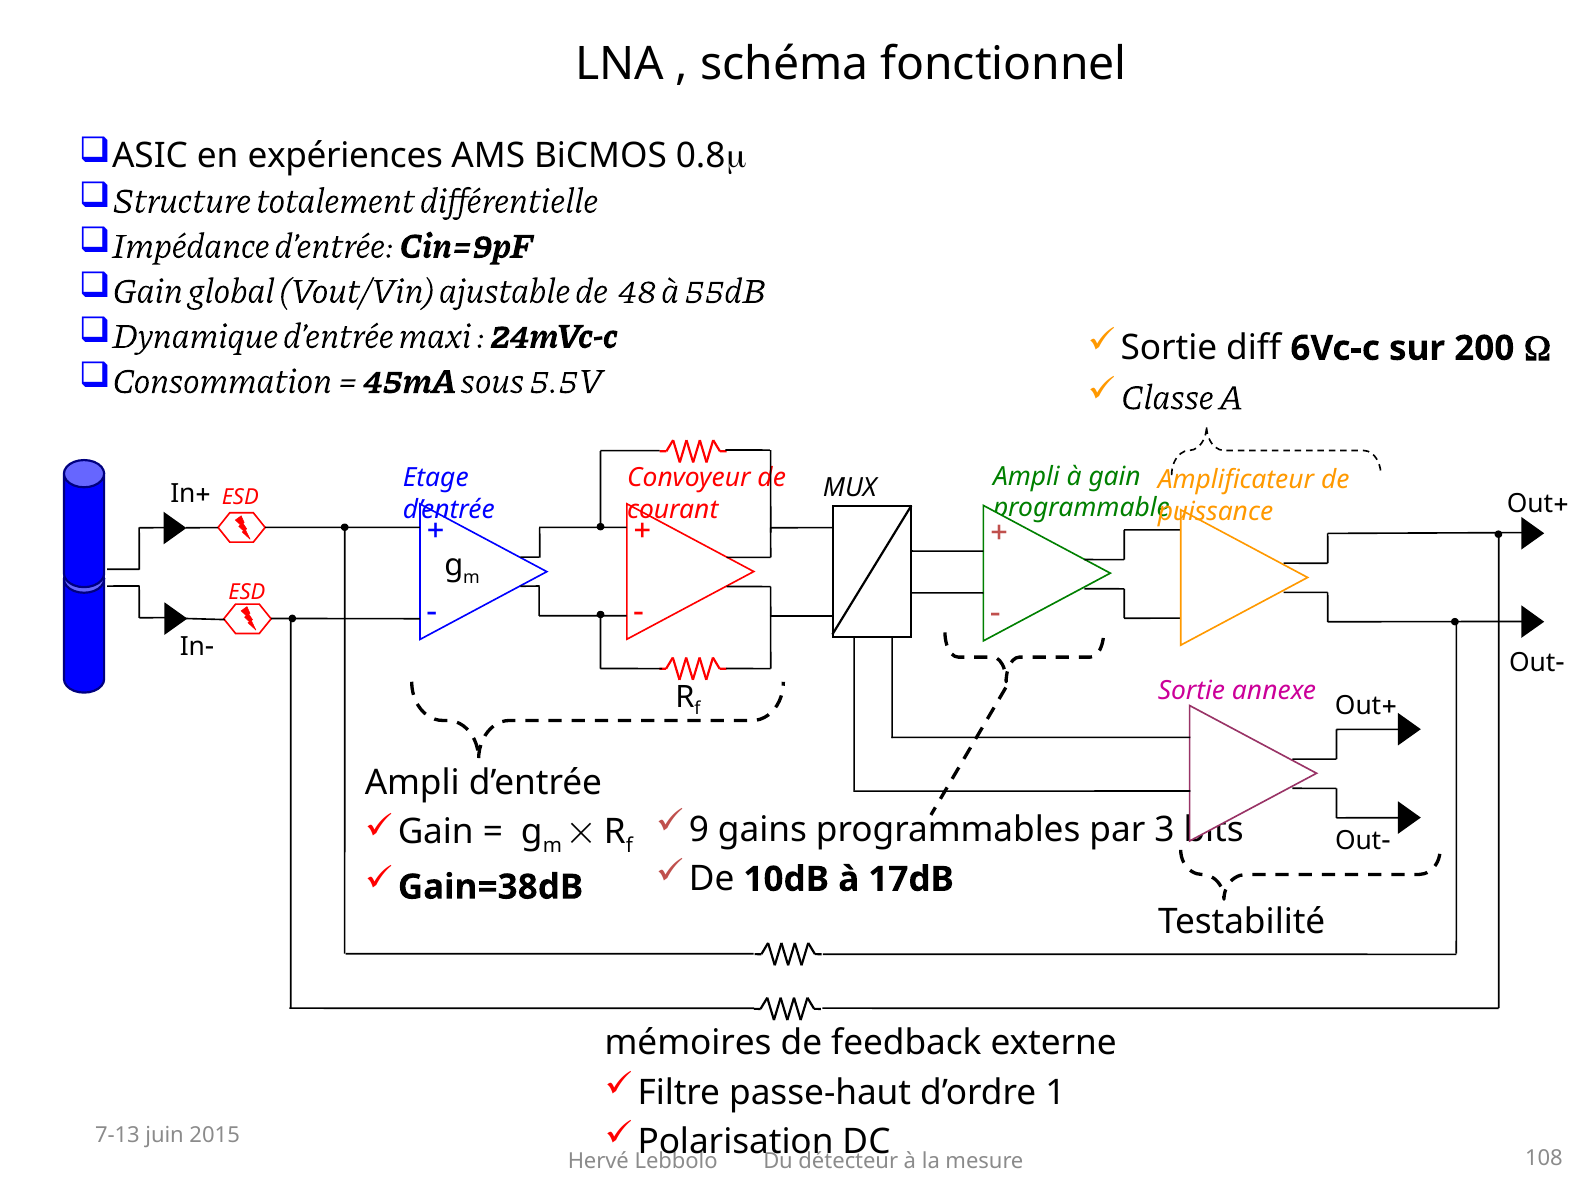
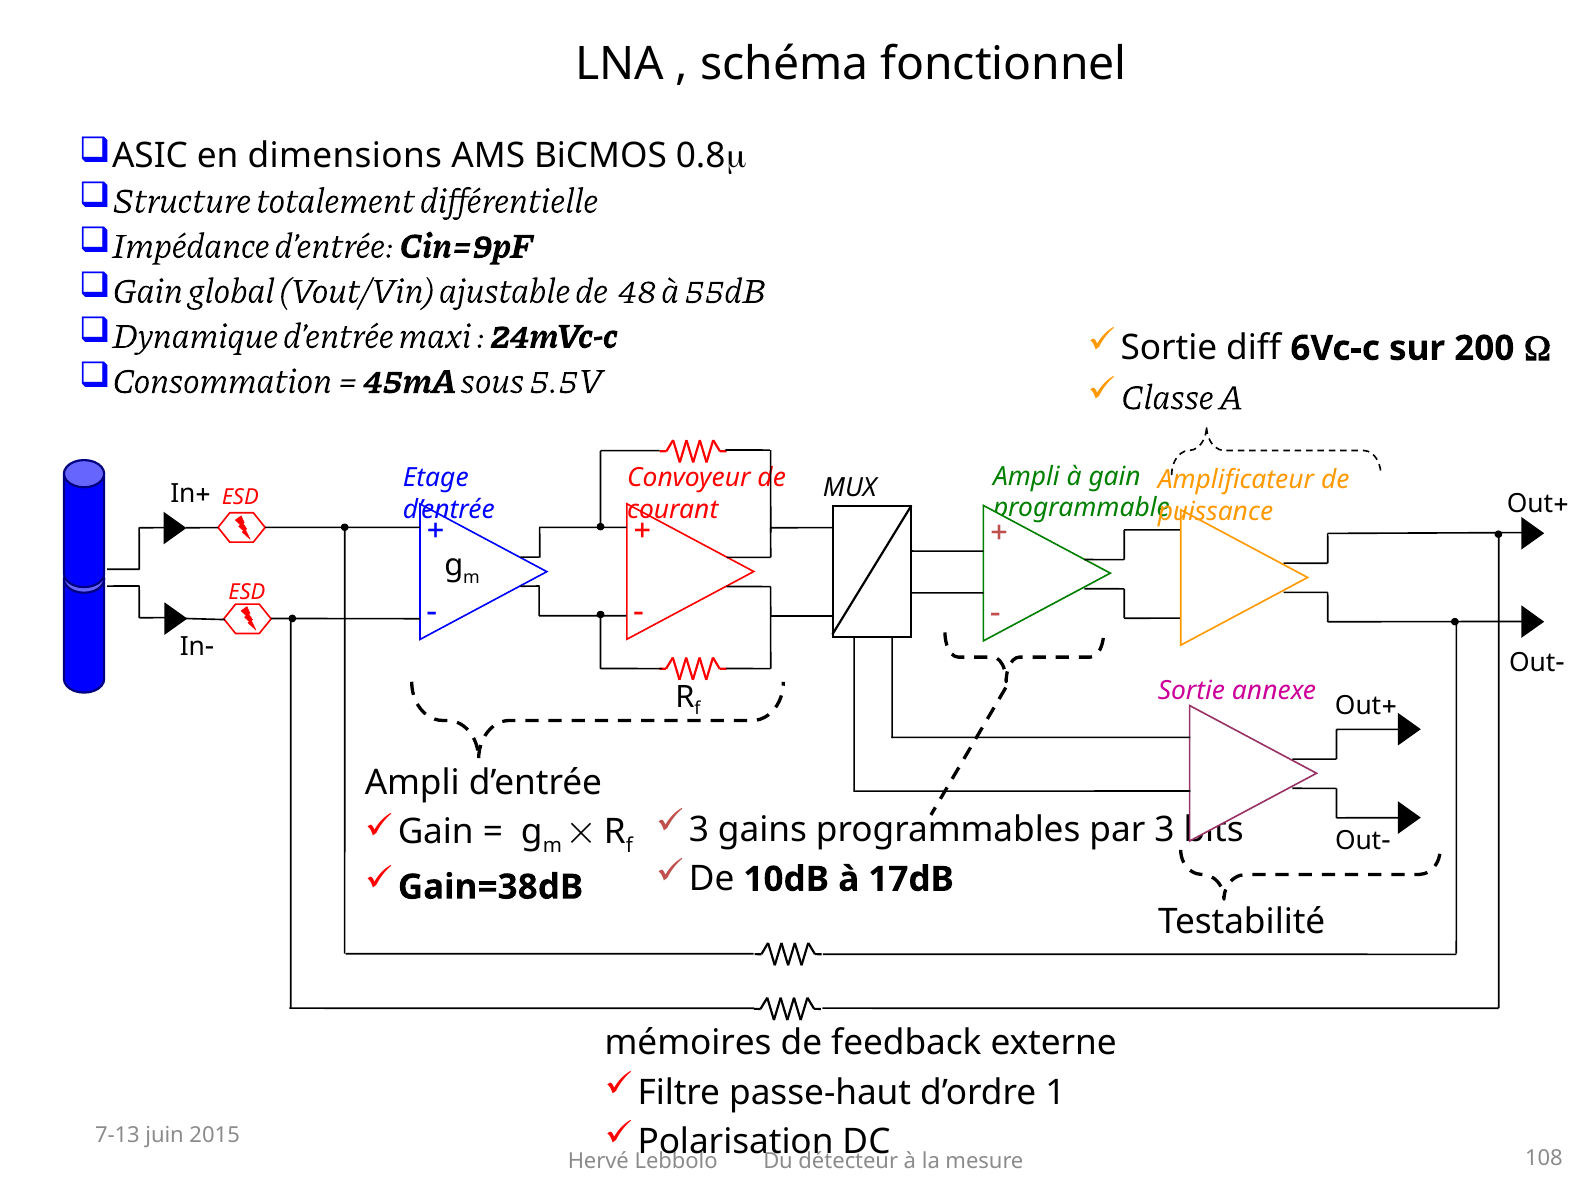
expériences: expériences -> dimensions
9 at (699, 830): 9 -> 3
